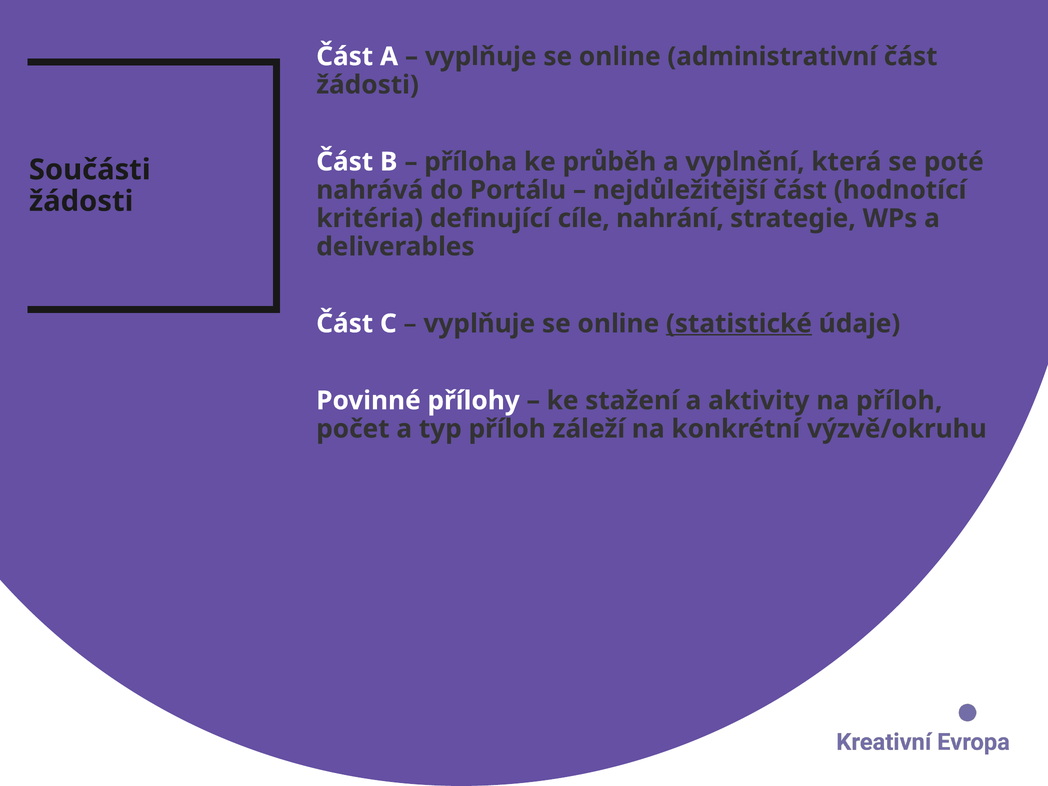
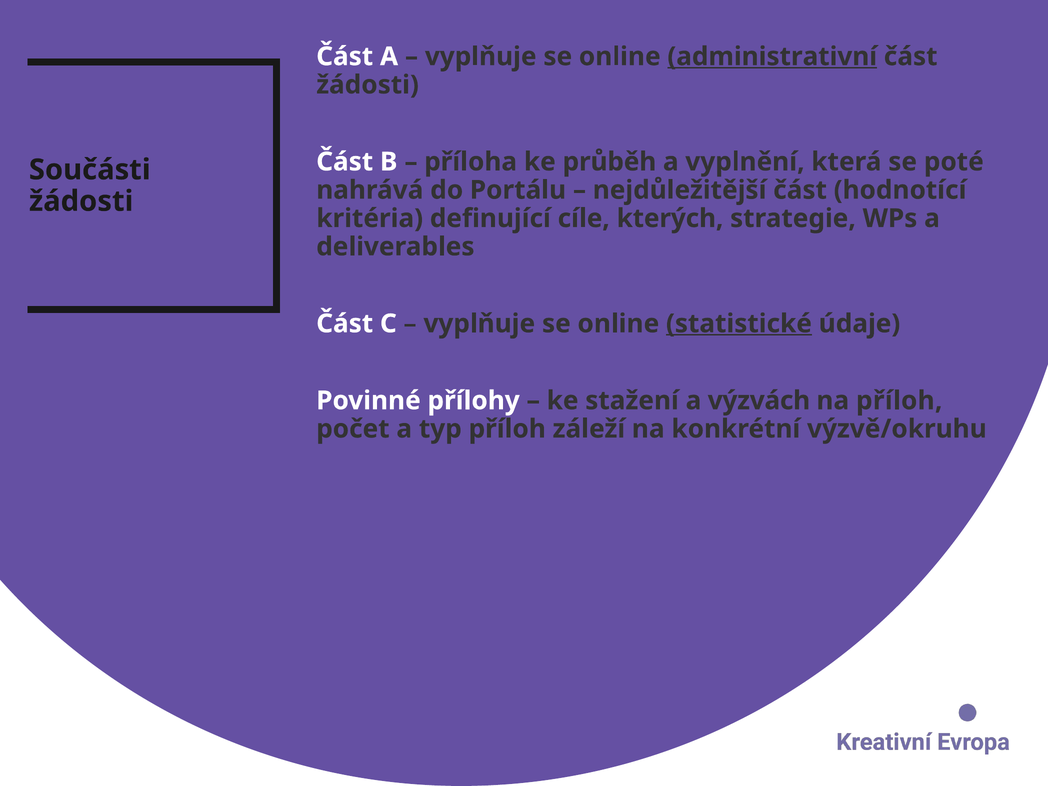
administrativní underline: none -> present
nahrání: nahrání -> kterých
aktivity: aktivity -> výzvách
